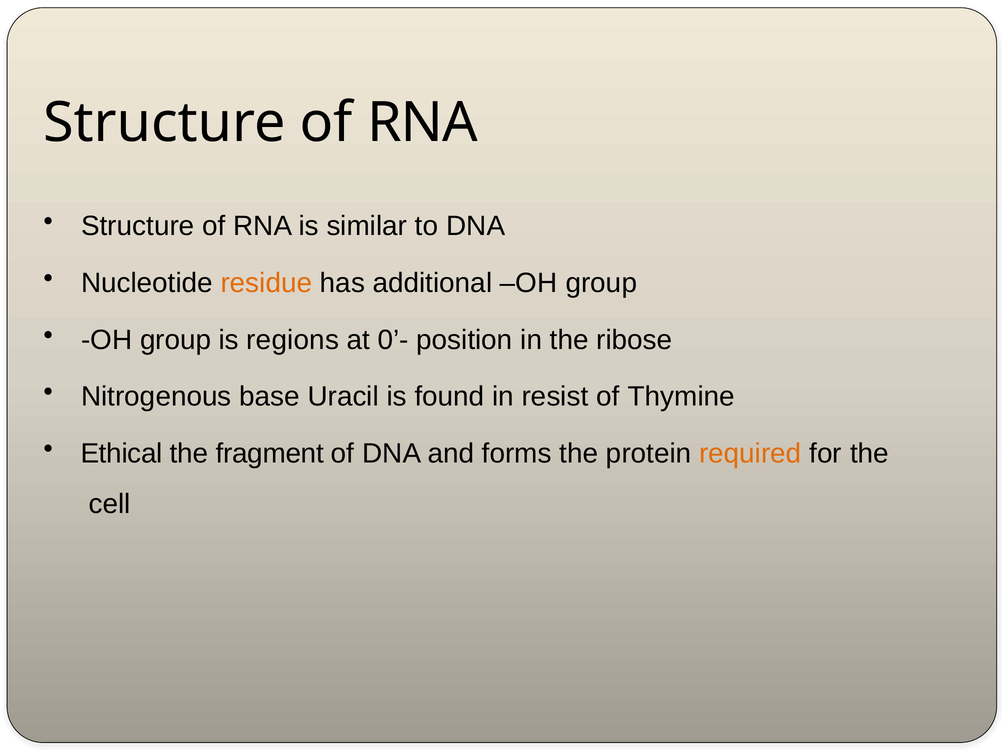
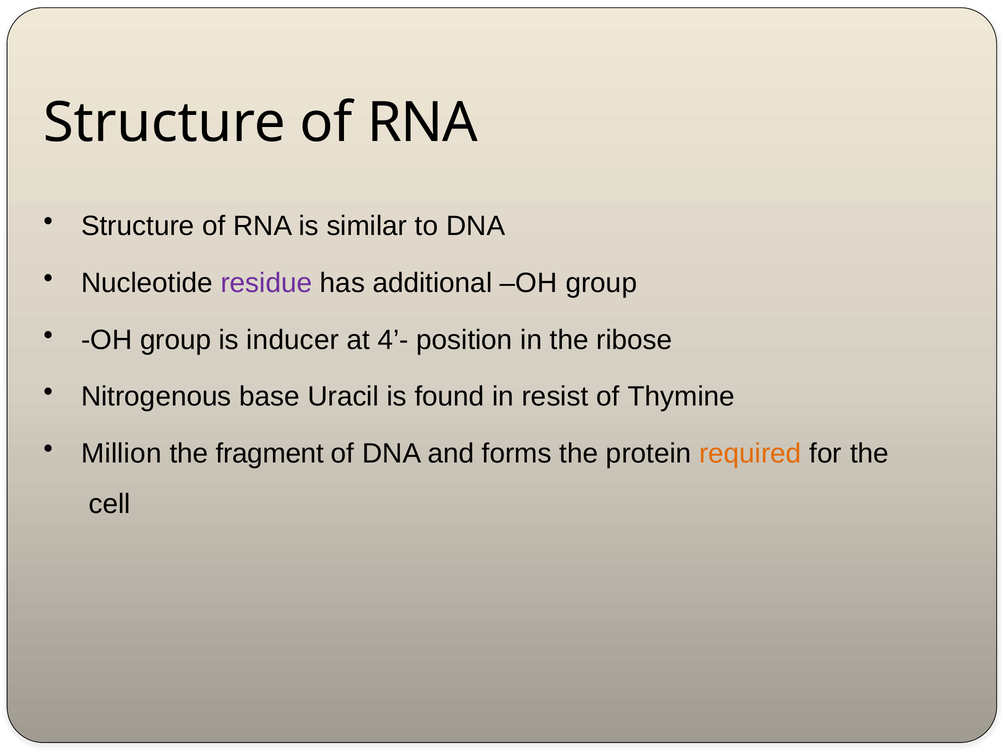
residue colour: orange -> purple
regions: regions -> inducer
0’-: 0’- -> 4’-
Ethical: Ethical -> Million
